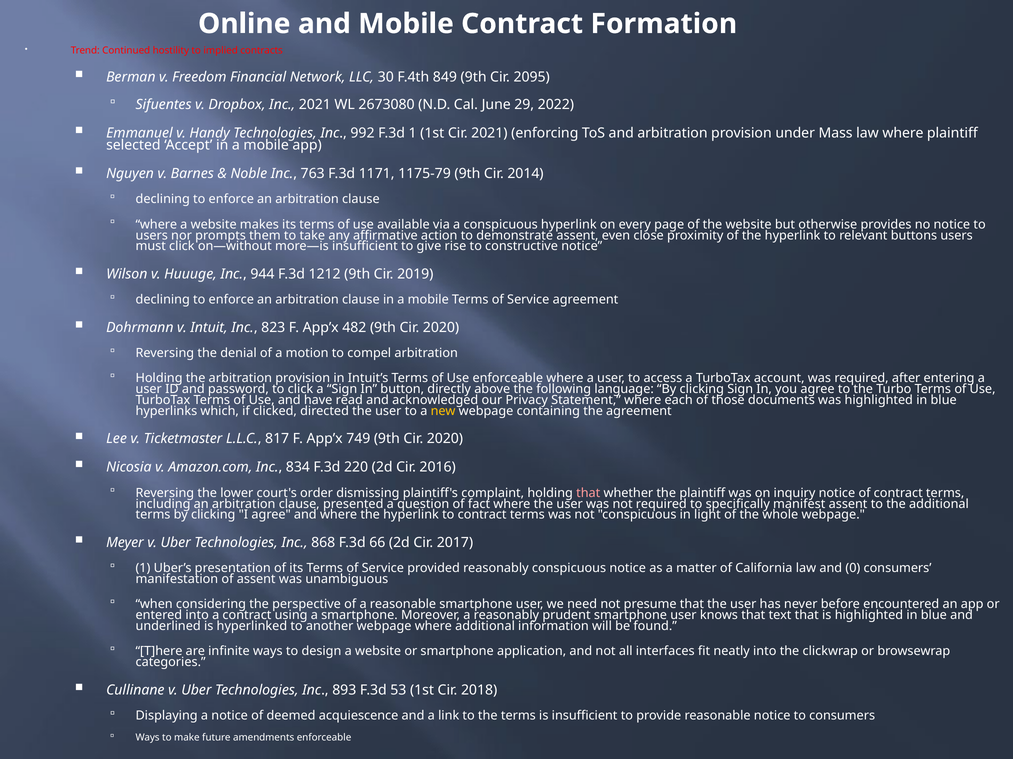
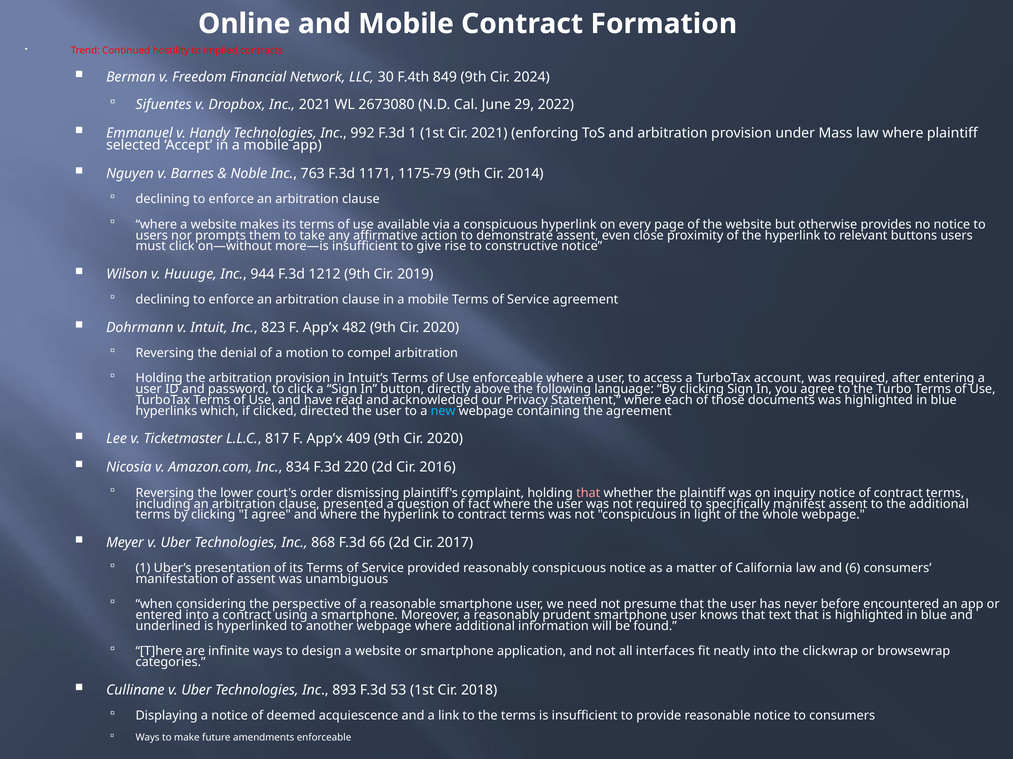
2095: 2095 -> 2024
new colour: yellow -> light blue
749: 749 -> 409
0: 0 -> 6
